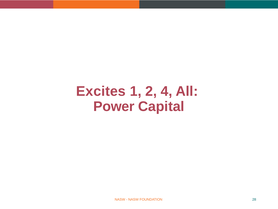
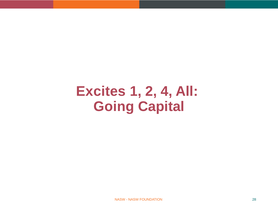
Power: Power -> Going
